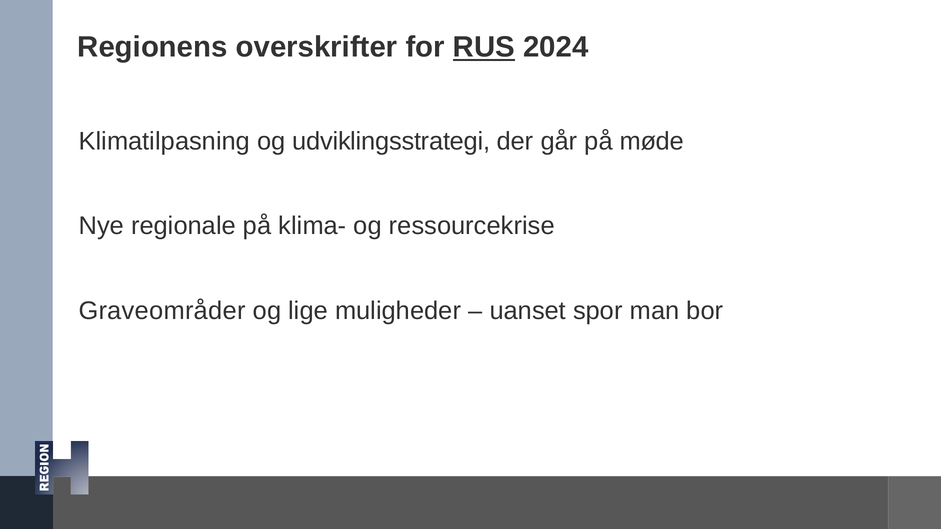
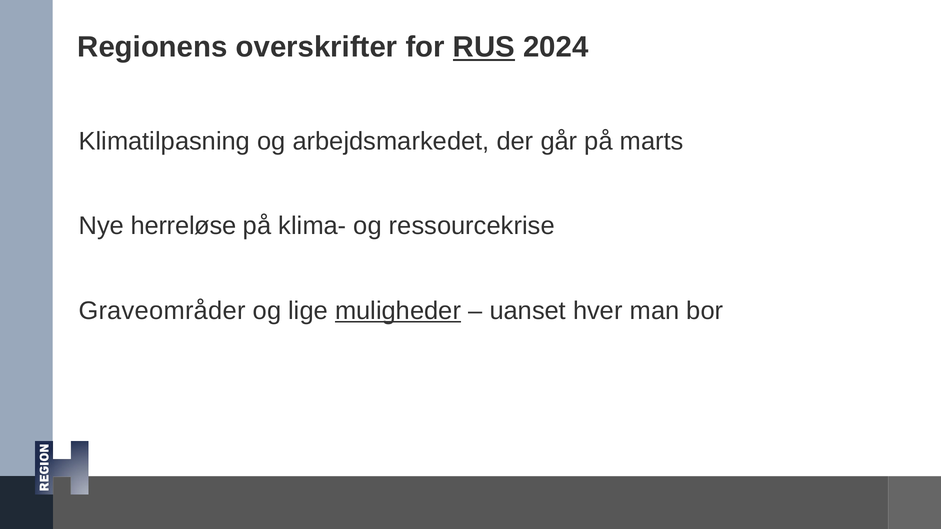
udviklingsstrategi: udviklingsstrategi -> arbejdsmarkedet
møde: møde -> marts
regionale: regionale -> herreløse
muligheder underline: none -> present
spor: spor -> hver
